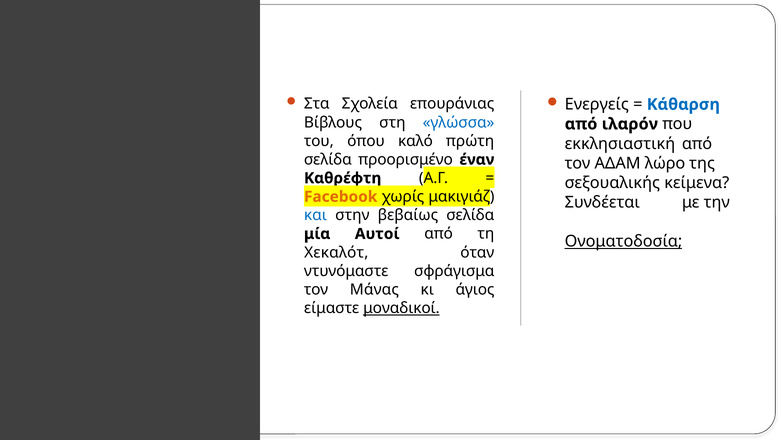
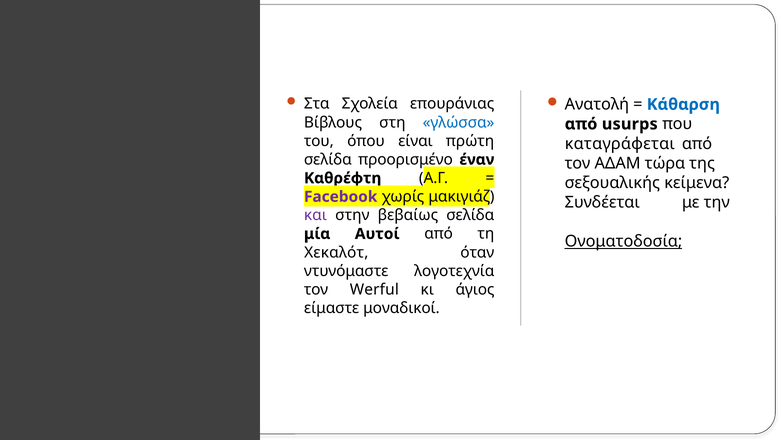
Ενεργείς: Ενεργείς -> Ανατολή
ιλαρόν: ιλαρόν -> usurps
καλό: καλό -> είναι
εκκλησιαστική: εκκλησιαστική -> καταγράφεται
λώρο: λώρο -> τώρα
Facebook colour: orange -> purple
και colour: blue -> purple
σφράγισμα: σφράγισμα -> λογοτεχνία
Μάνας: Μάνας -> Werful
μοναδικοί underline: present -> none
